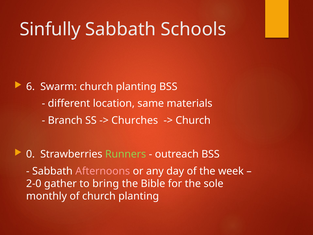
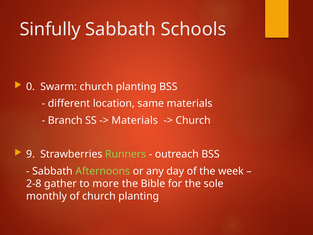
6: 6 -> 0
Churches at (135, 120): Churches -> Materials
0: 0 -> 9
Afternoons colour: pink -> light green
2-0: 2-0 -> 2-8
bring: bring -> more
